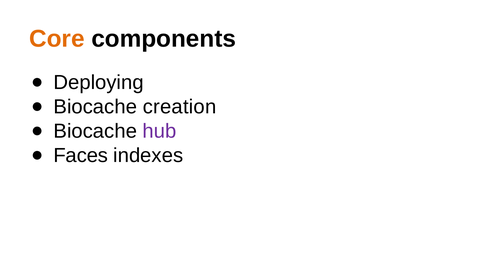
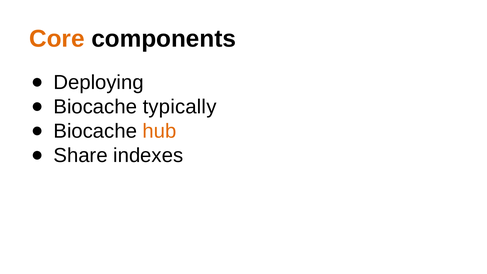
creation: creation -> typically
hub colour: purple -> orange
Faces: Faces -> Share
